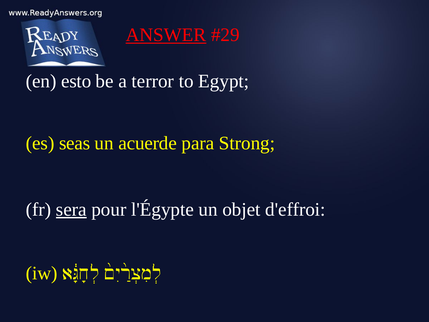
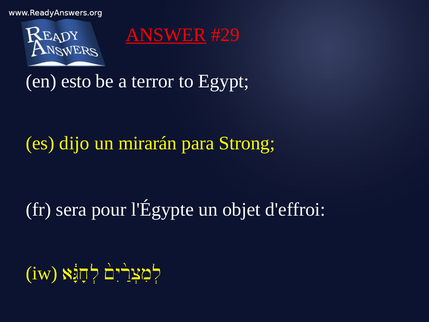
seas: seas -> dijo
acuerde: acuerde -> mirarán
sera underline: present -> none
